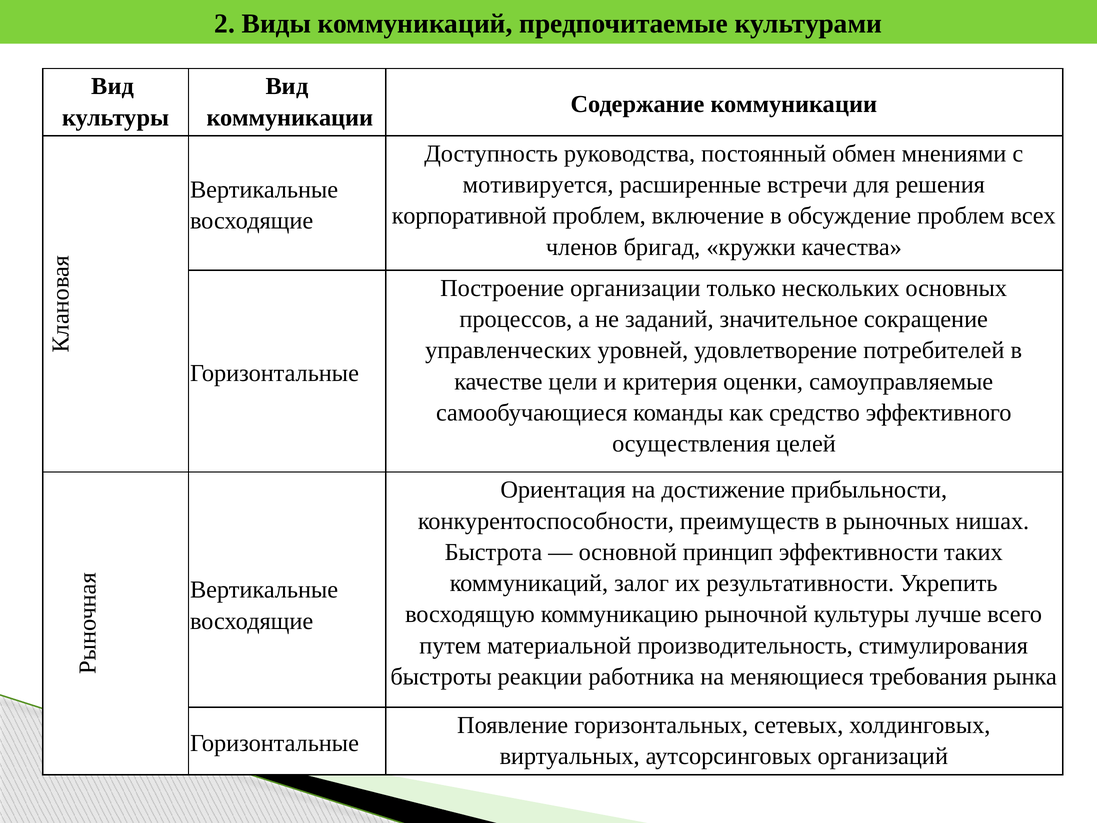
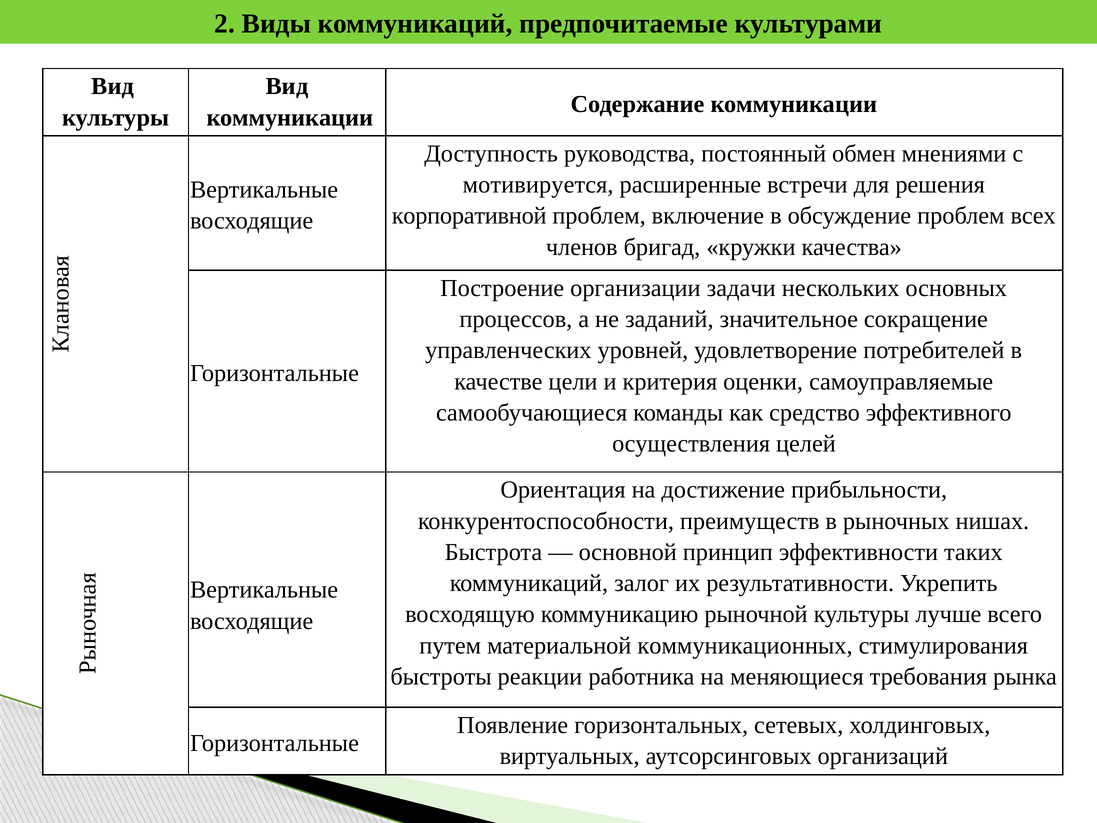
только: только -> задачи
производительность: производительность -> коммуникационных
